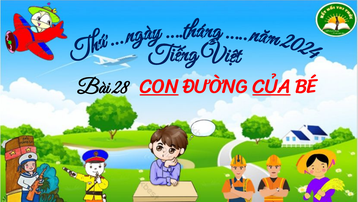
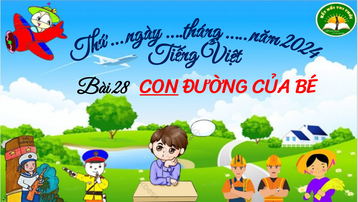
CỦA underline: present -> none
